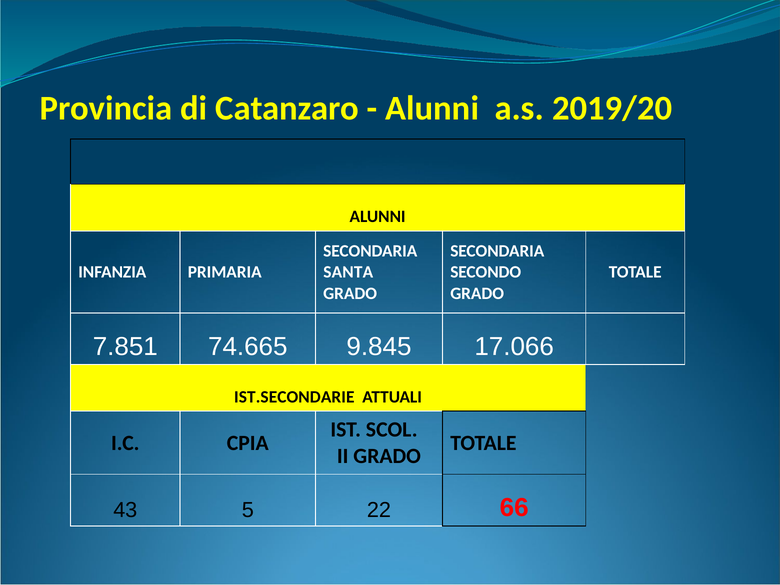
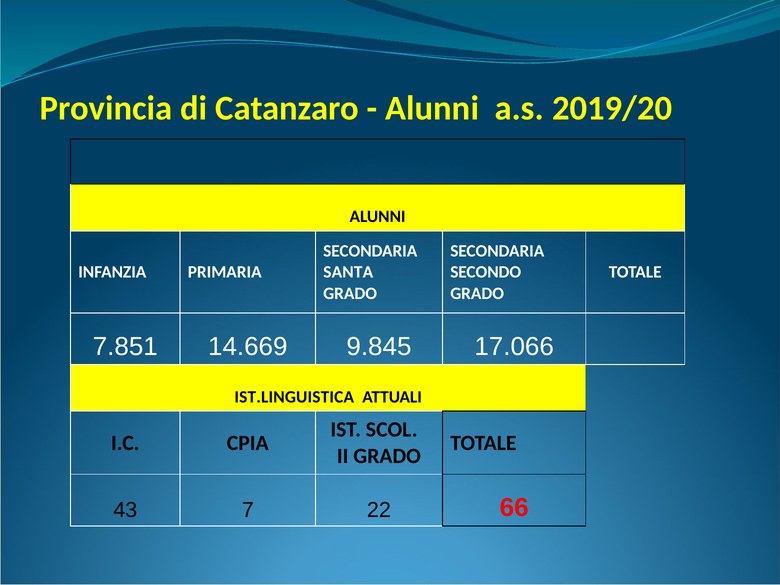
74.665: 74.665 -> 14.669
IST.SECONDARIE: IST.SECONDARIE -> IST.LINGUISTICA
5: 5 -> 7
